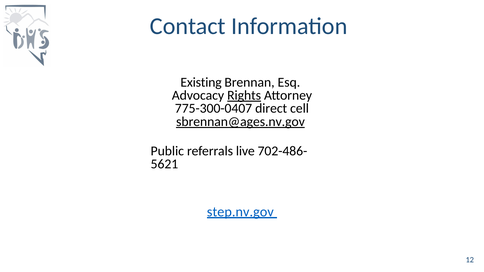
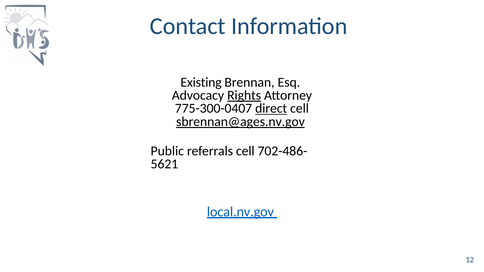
direct underline: none -> present
referrals live: live -> cell
step.nv.gov: step.nv.gov -> local.nv.gov
